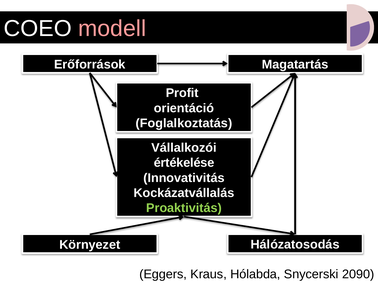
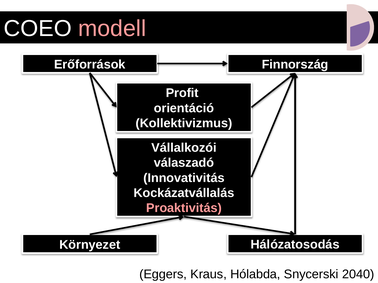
Magatartás: Magatartás -> Finnország
Foglalkoztatás: Foglalkoztatás -> Kollektivizmus
értékelése: értékelése -> válaszadó
Proaktivitás colour: light green -> pink
2090: 2090 -> 2040
